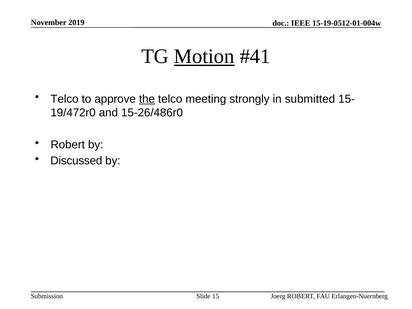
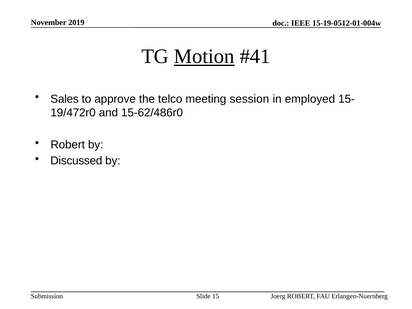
Telco at (65, 99): Telco -> Sales
the underline: present -> none
strongly: strongly -> session
submitted: submitted -> employed
15-26/486r0: 15-26/486r0 -> 15-62/486r0
